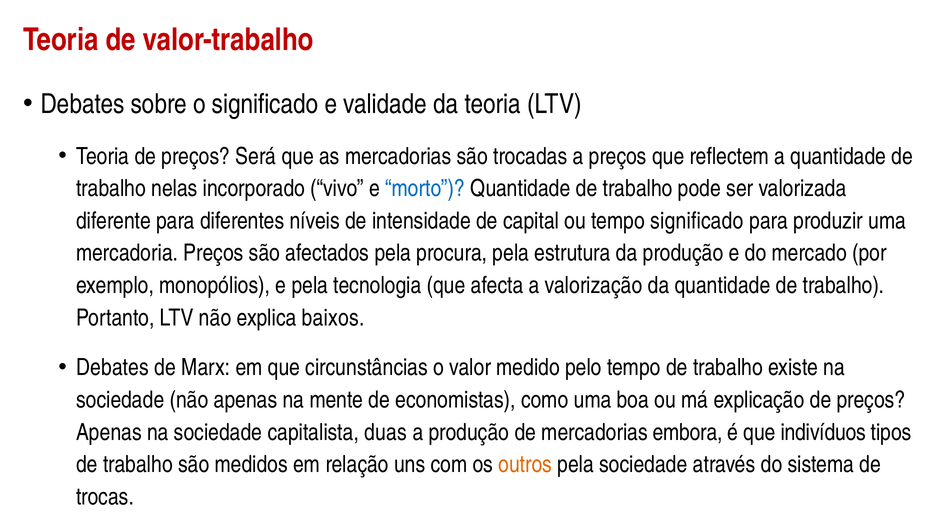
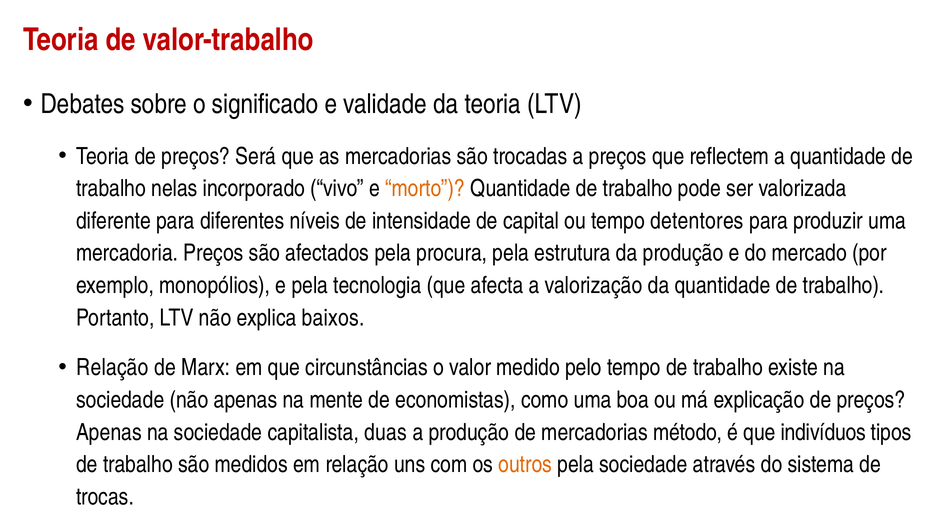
morto colour: blue -> orange
tempo significado: significado -> detentores
Debates at (113, 368): Debates -> Relação
embora: embora -> método
